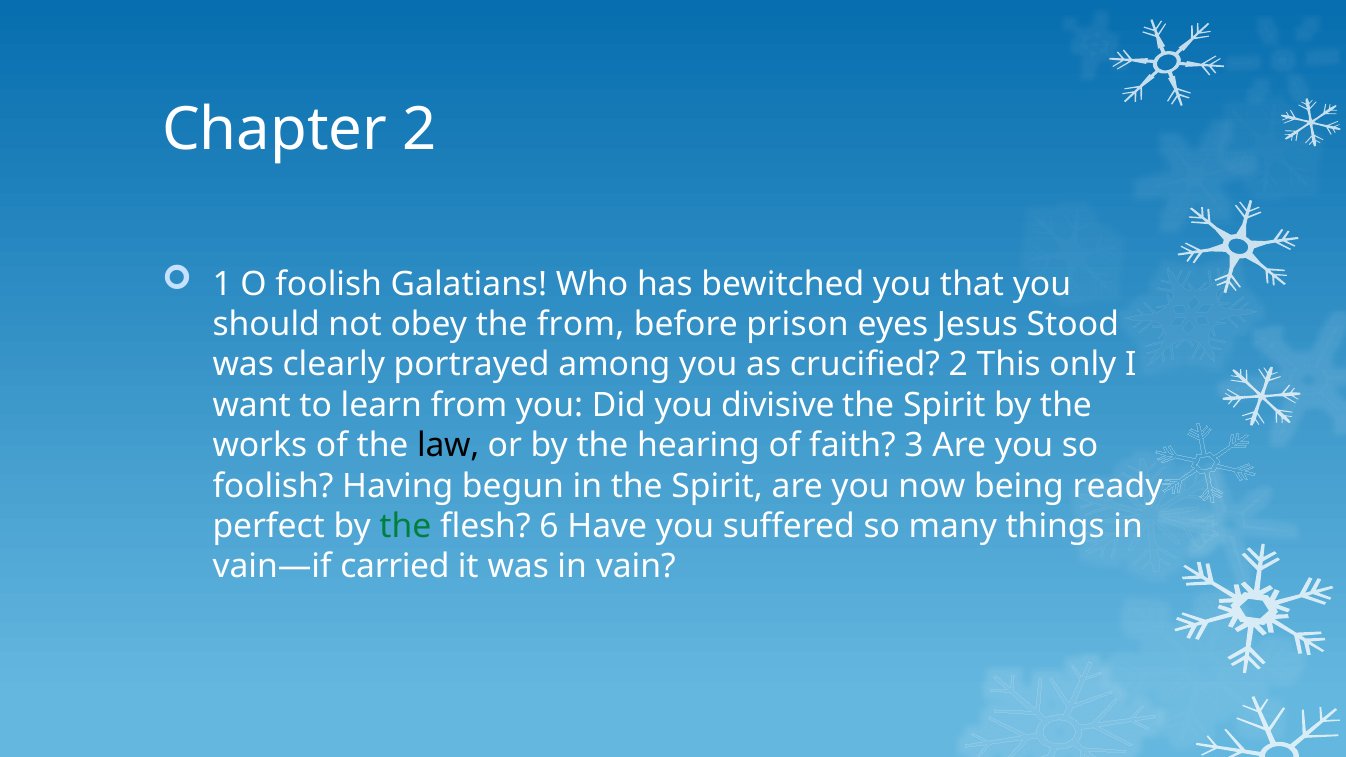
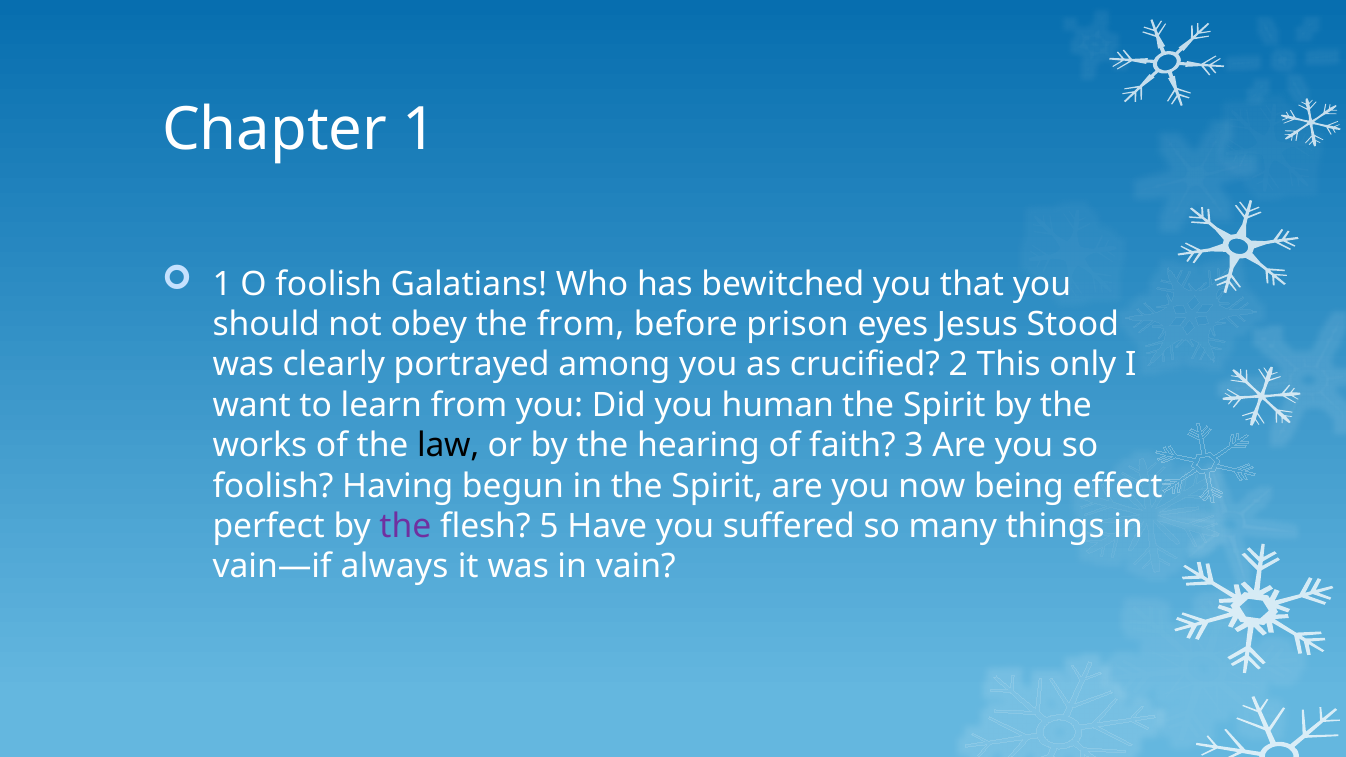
Chapter 2: 2 -> 1
divisive: divisive -> human
ready: ready -> effect
the at (405, 526) colour: green -> purple
6: 6 -> 5
carried: carried -> always
